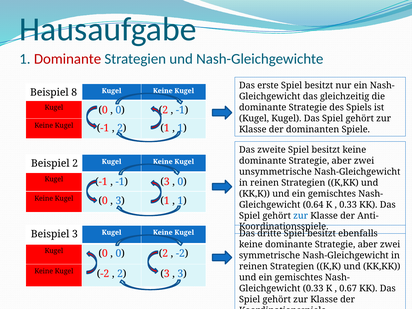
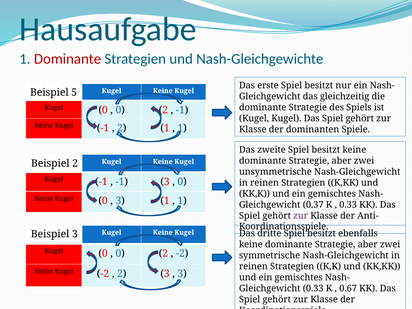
8: 8 -> 5
0.64: 0.64 -> 0.37
zur at (301, 216) colour: blue -> purple
